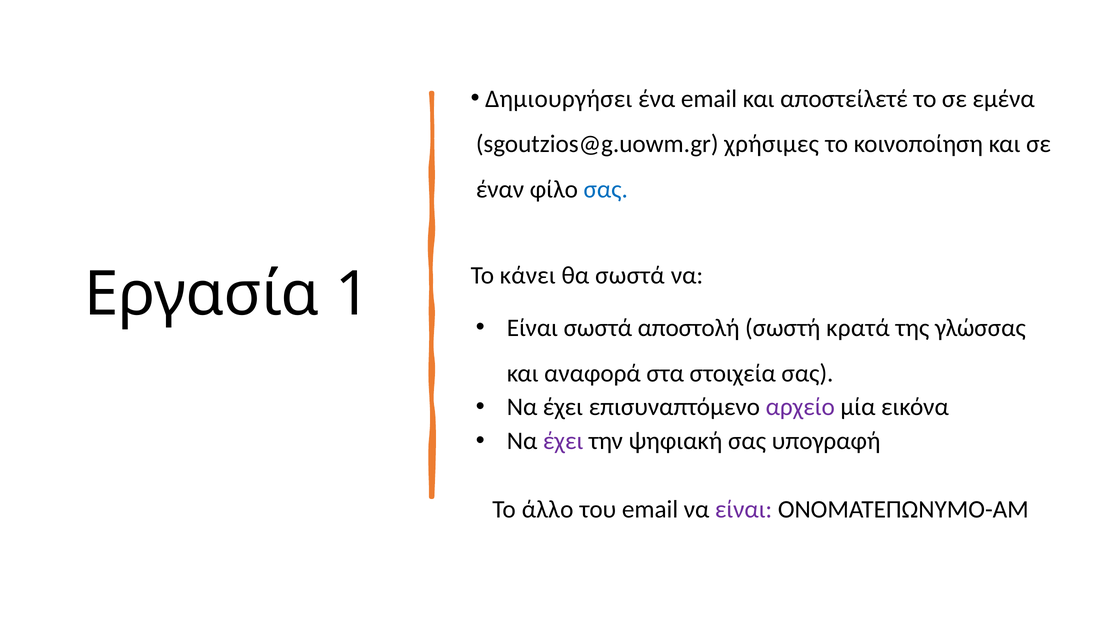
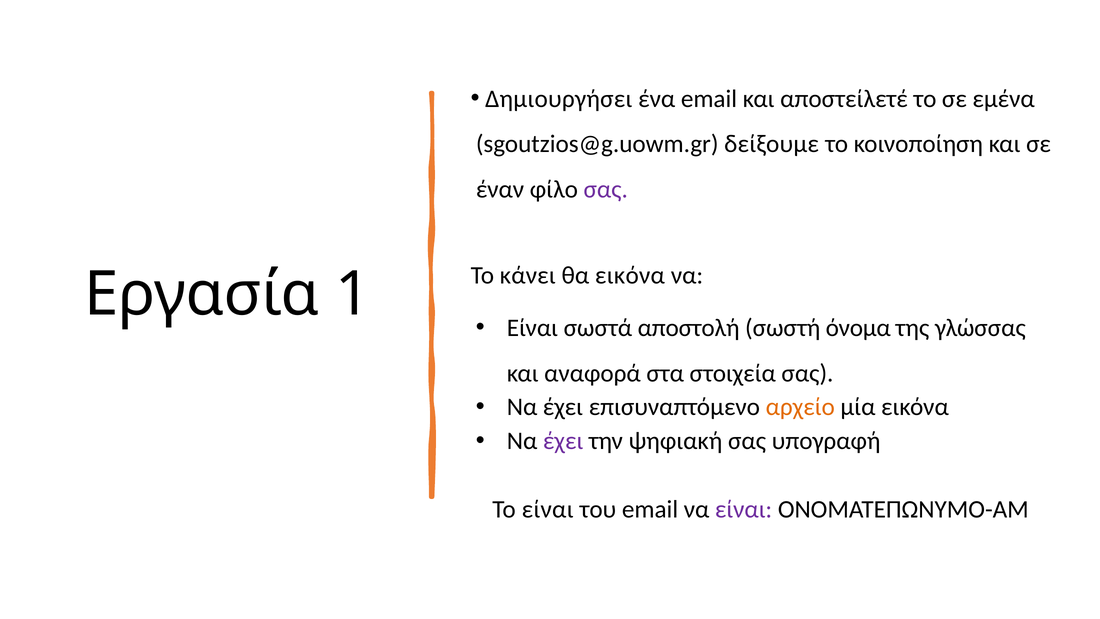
χρήσιμες: χρήσιμες -> δείξουμε
σας at (606, 189) colour: blue -> purple
θα σωστά: σωστά -> εικόνα
κρατά: κρατά -> όνομα
αρχείο colour: purple -> orange
Το άλλο: άλλο -> είναι
